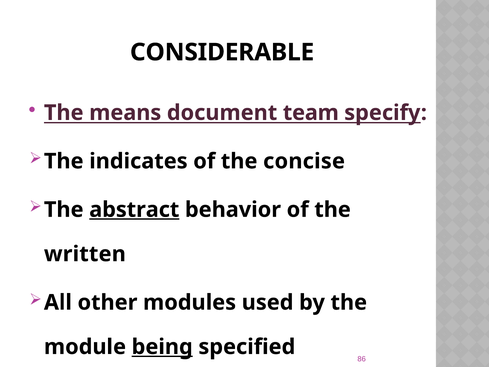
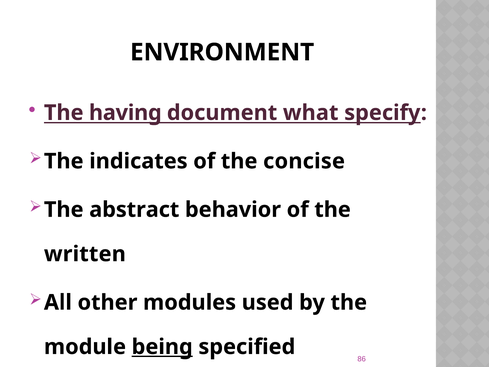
CONSIDERABLE: CONSIDERABLE -> ENVIRONMENT
means: means -> having
team: team -> what
abstract underline: present -> none
